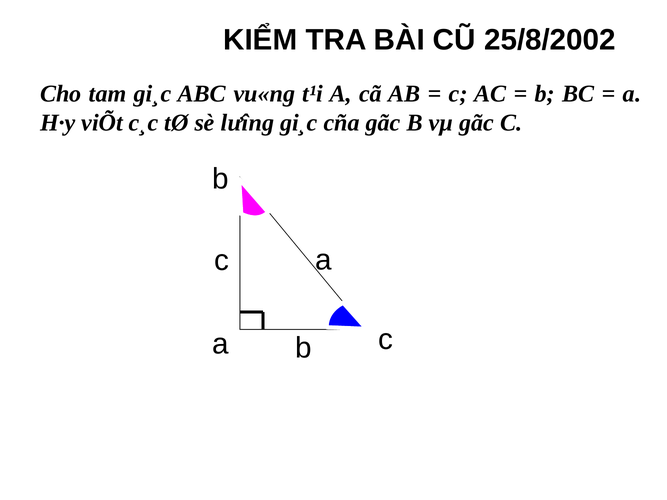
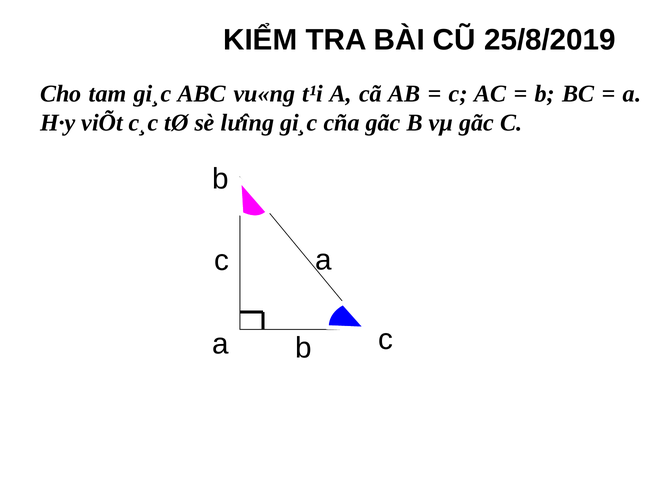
25/8/2002: 25/8/2002 -> 25/8/2019
